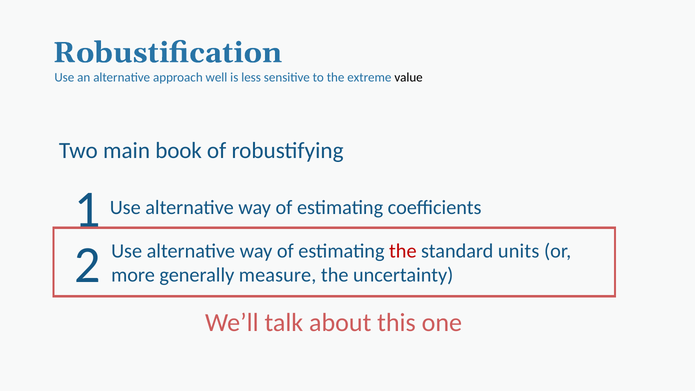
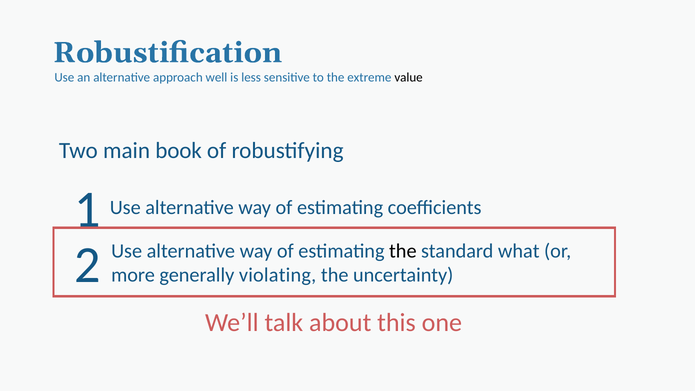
the at (403, 251) colour: red -> black
units: units -> what
measure: measure -> violating
